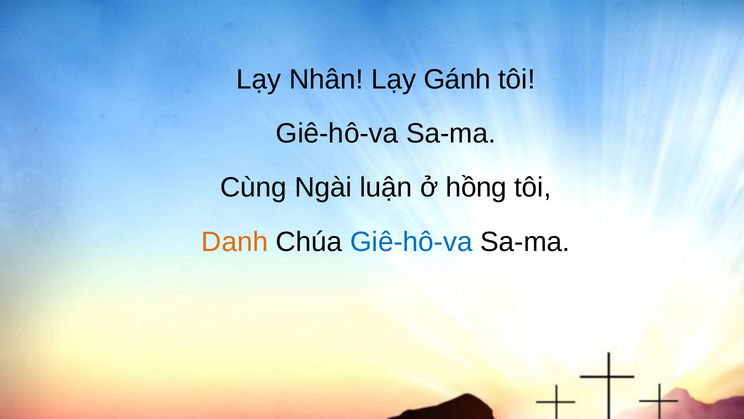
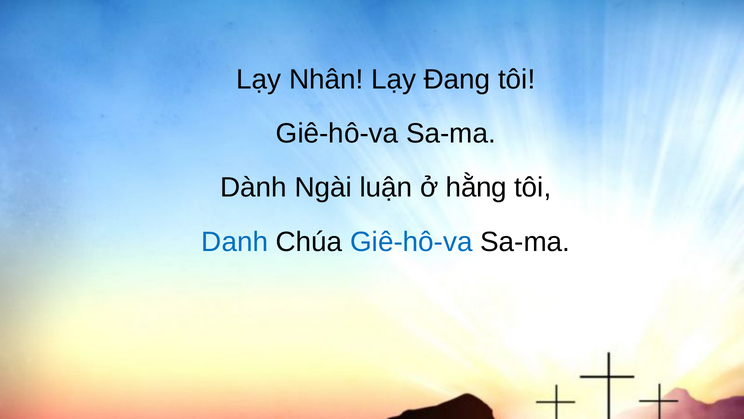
Gánh: Gánh -> Đang
Cùng: Cùng -> Dành
hồng: hồng -> hằng
Danh colour: orange -> blue
